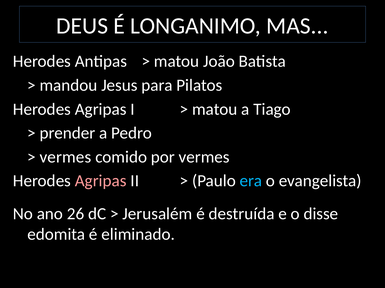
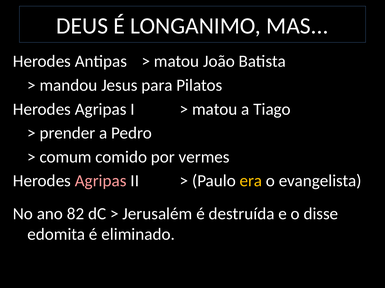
vermes at (65, 157): vermes -> comum
era colour: light blue -> yellow
26: 26 -> 82
